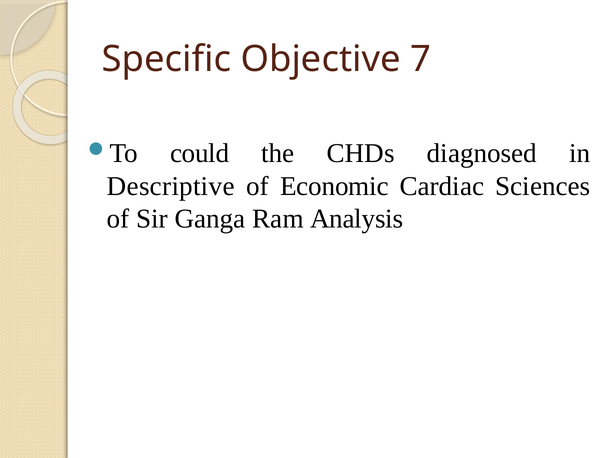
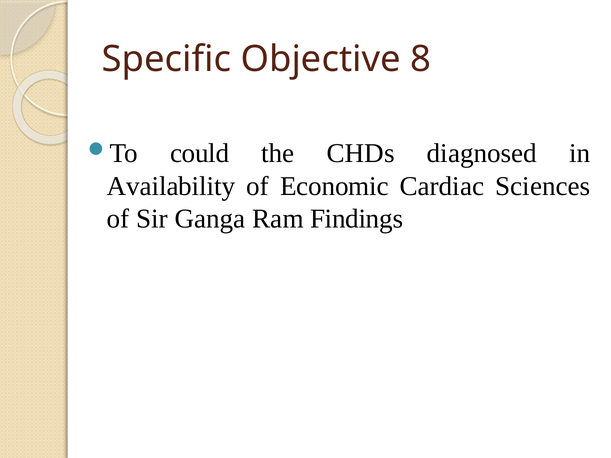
7: 7 -> 8
Descriptive: Descriptive -> Availability
Analysis: Analysis -> Findings
